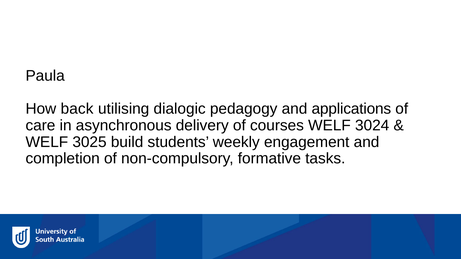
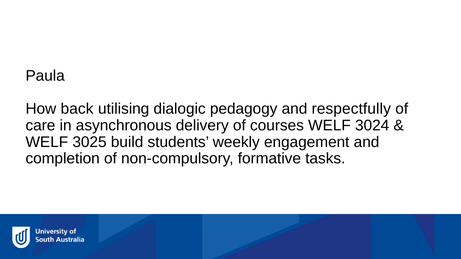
applications: applications -> respectfully
